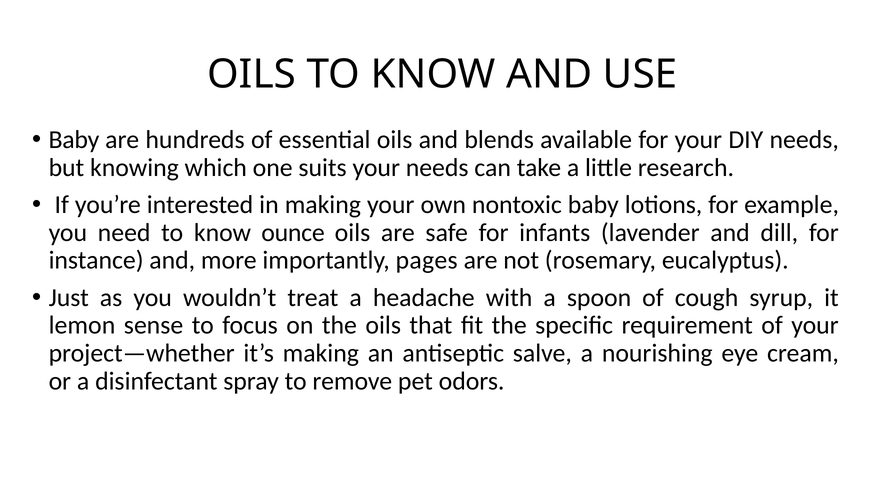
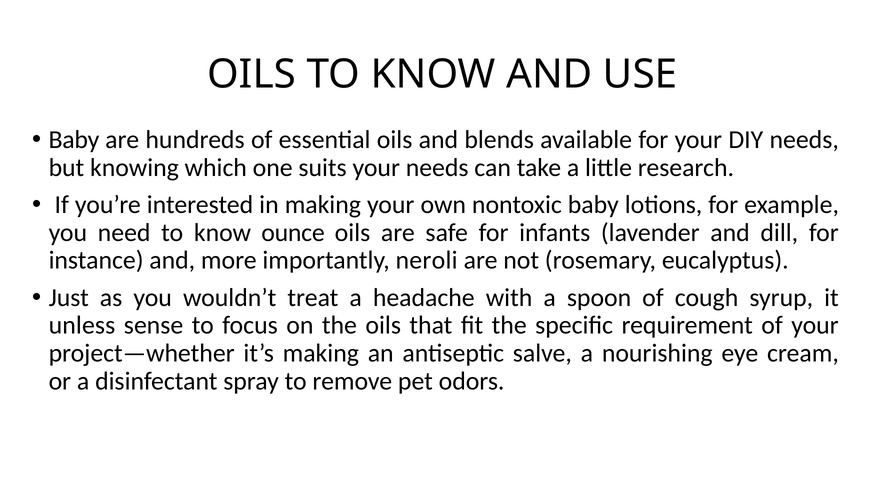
pages: pages -> neroli
lemon: lemon -> unless
